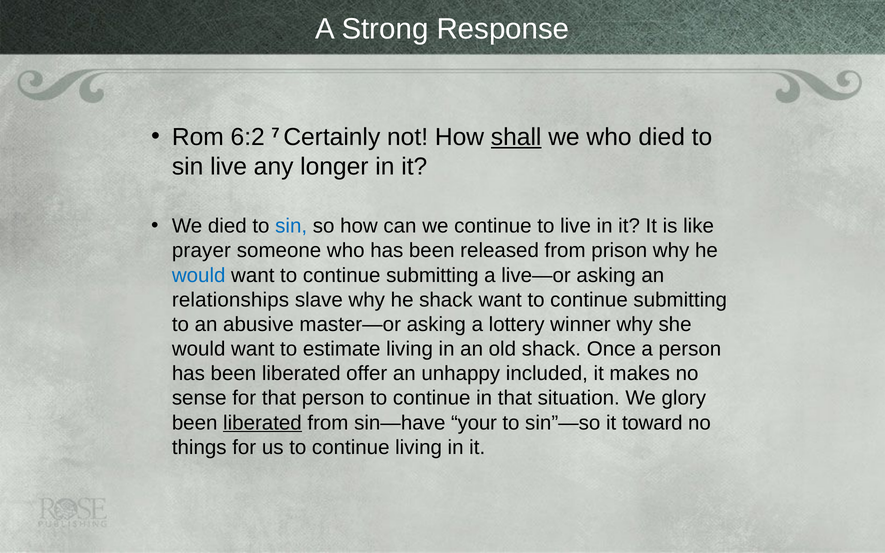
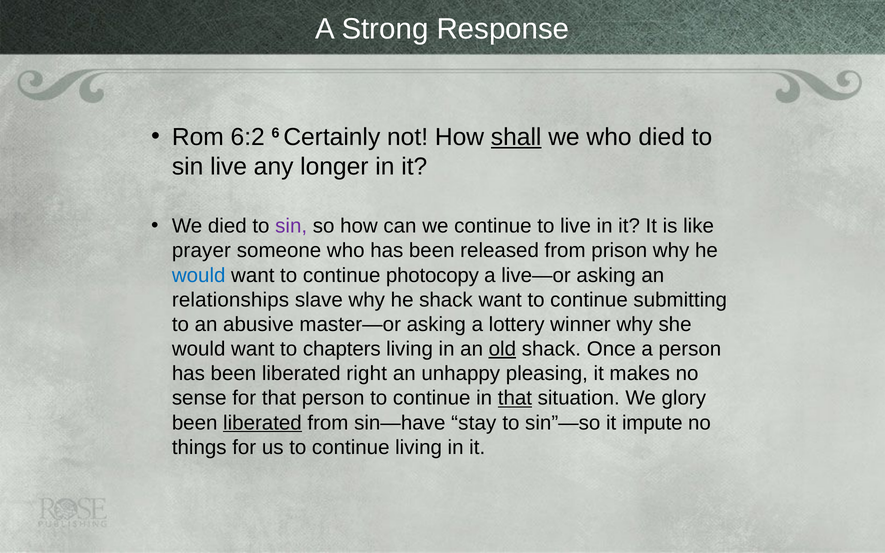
7: 7 -> 6
sin at (291, 226) colour: blue -> purple
submitting at (432, 275): submitting -> photocopy
estimate: estimate -> chapters
old underline: none -> present
offer: offer -> right
included: included -> pleasing
that at (515, 398) underline: none -> present
your: your -> stay
toward: toward -> impute
